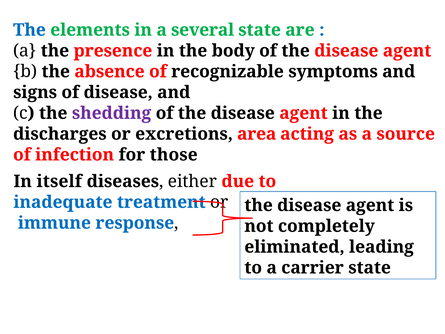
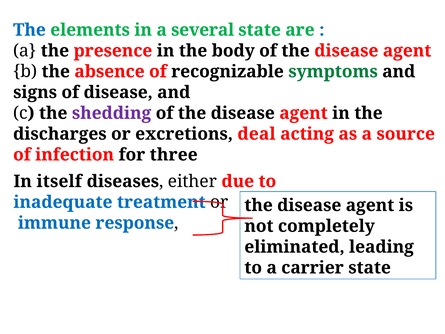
symptoms colour: black -> green
area: area -> deal
those: those -> three
